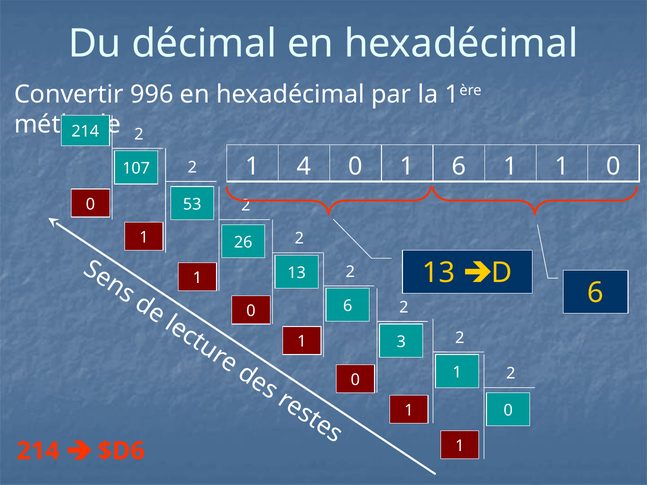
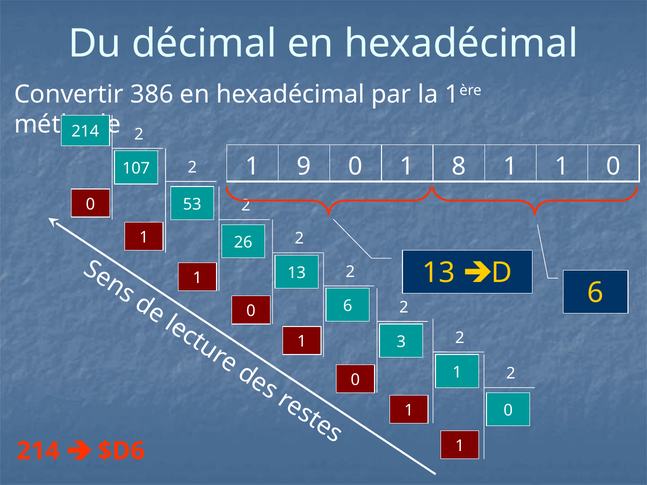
996: 996 -> 386
4: 4 -> 9
1 6: 6 -> 8
